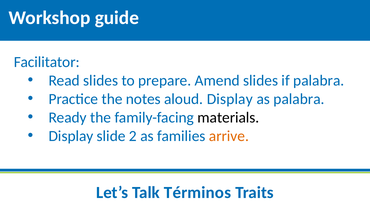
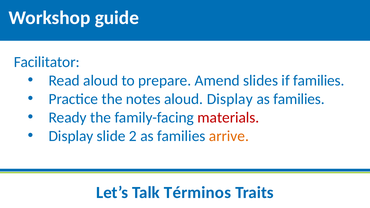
Read slides: slides -> aloud
if palabra: palabra -> families
palabra at (299, 99): palabra -> families
materials colour: black -> red
